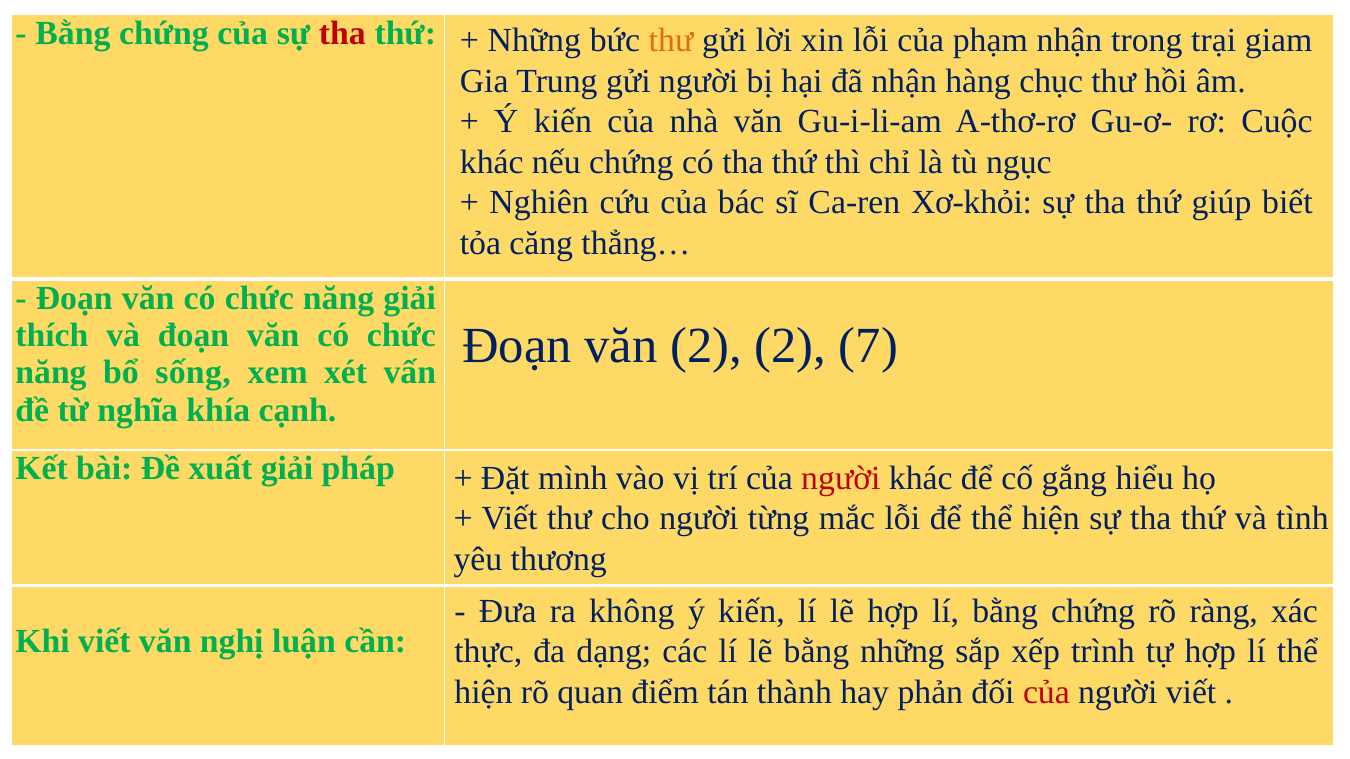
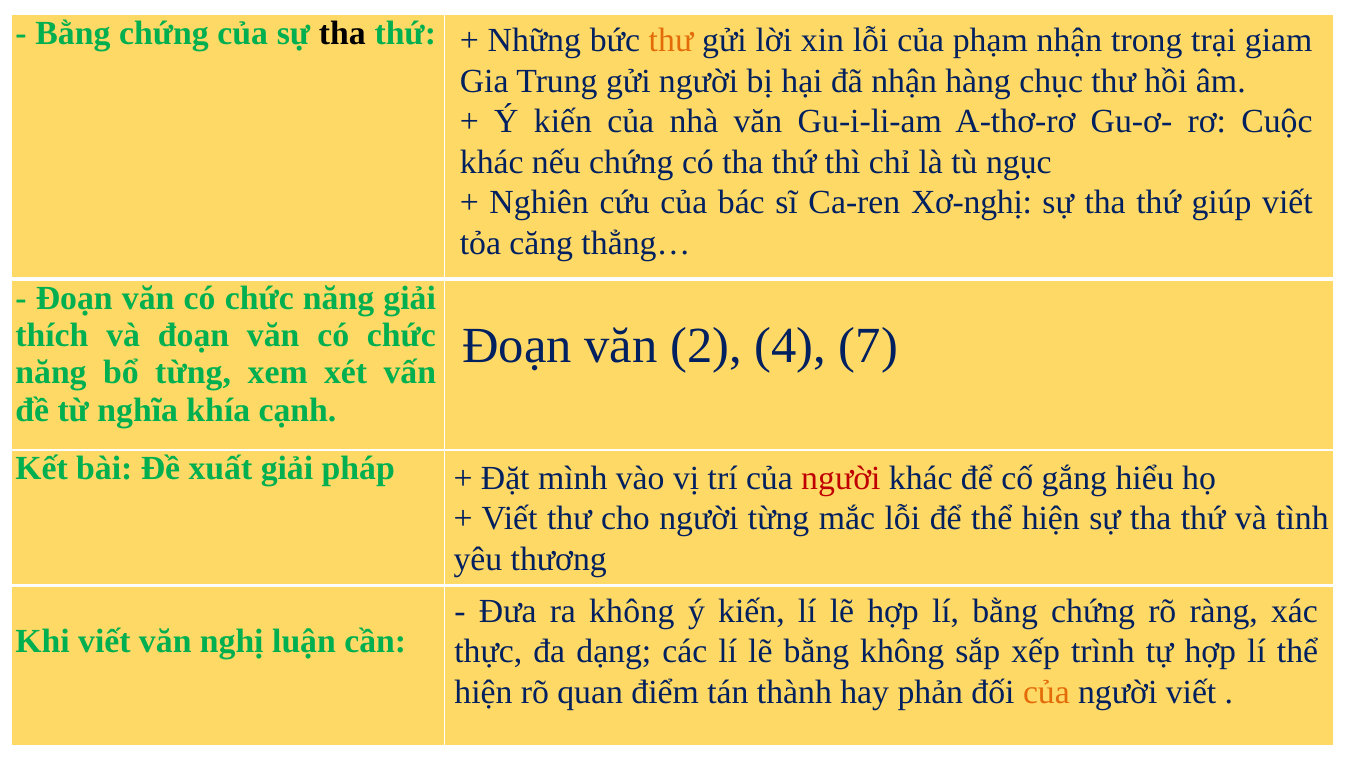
tha at (342, 33) colour: red -> black
Xơ-khỏi: Xơ-khỏi -> Xơ-nghị
giúp biết: biết -> viết
2 2: 2 -> 4
bổ sống: sống -> từng
bằng những: những -> không
của at (1046, 692) colour: red -> orange
